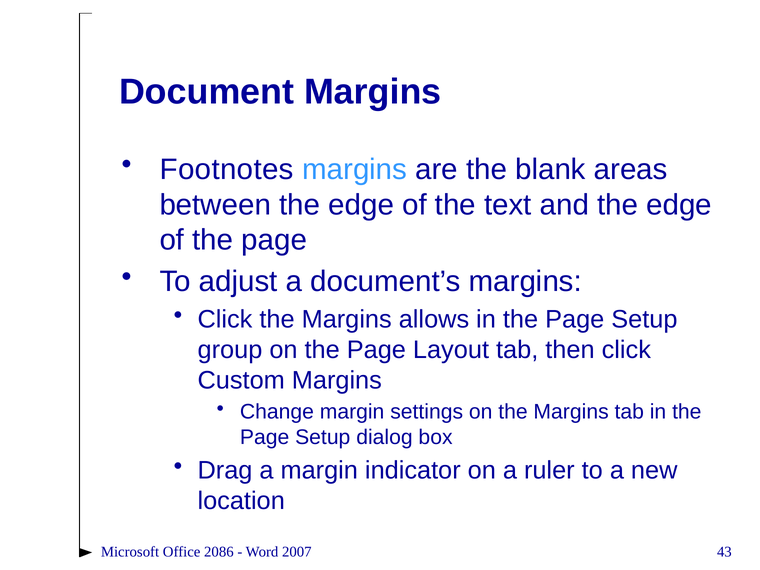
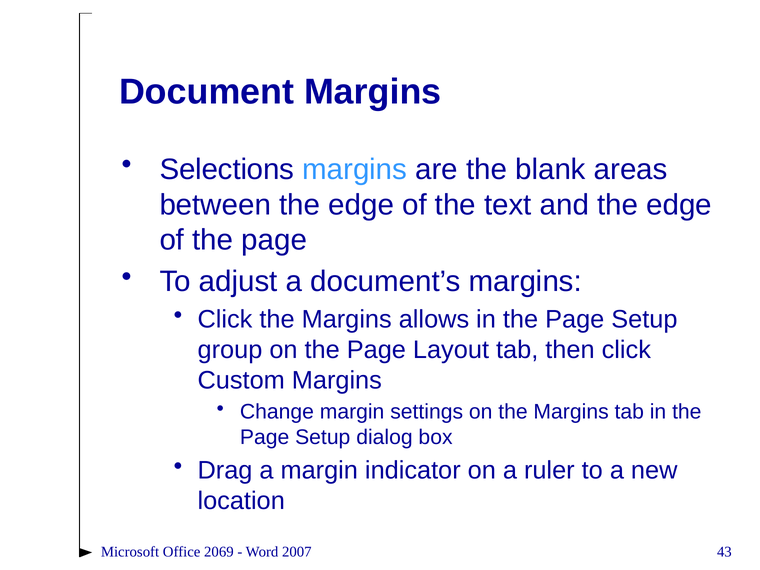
Footnotes: Footnotes -> Selections
2086: 2086 -> 2069
